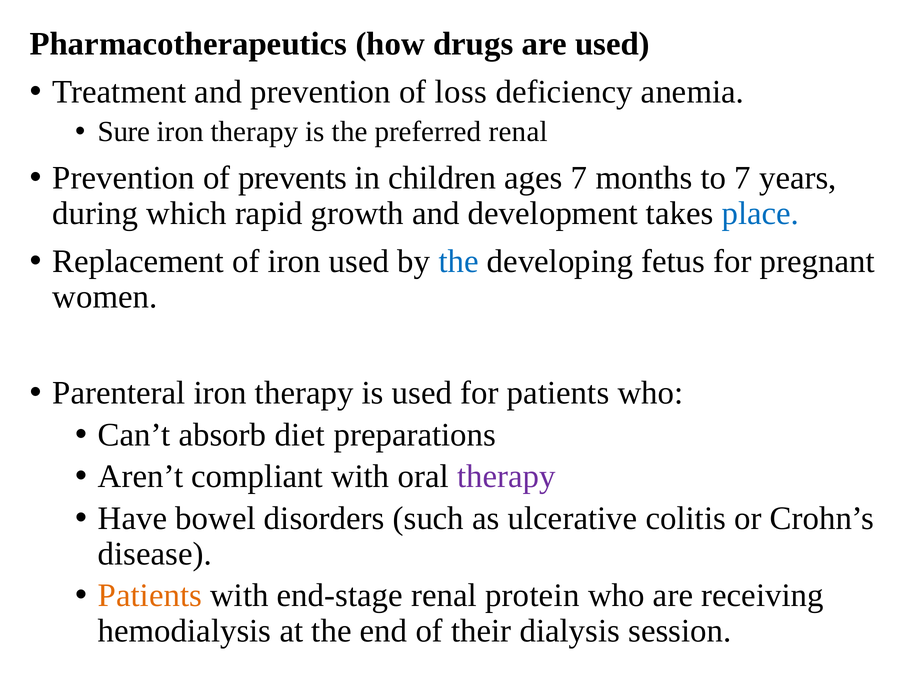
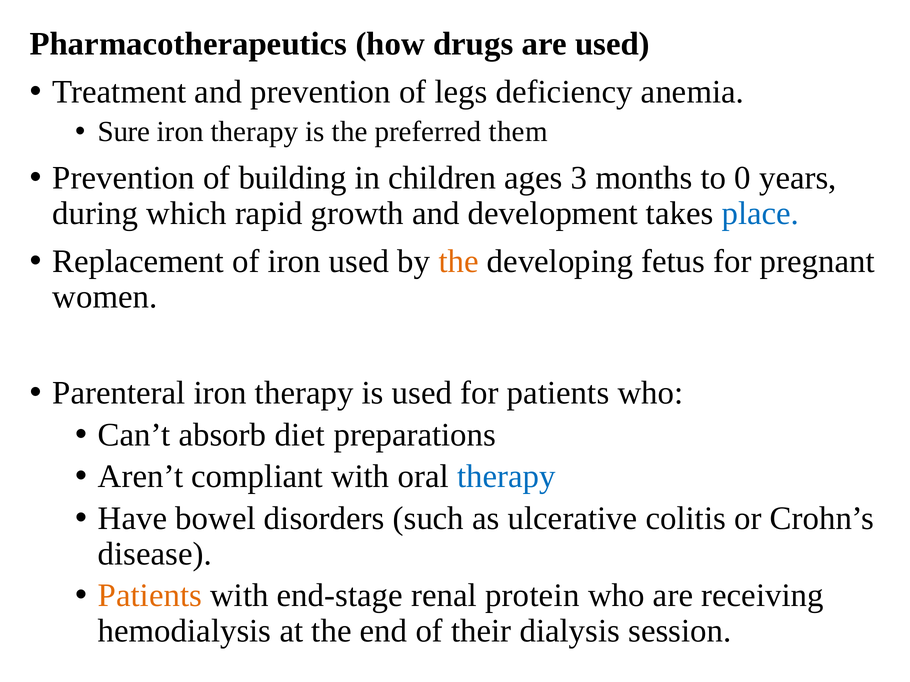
loss: loss -> legs
preferred renal: renal -> them
prevents: prevents -> building
ages 7: 7 -> 3
to 7: 7 -> 0
the at (459, 262) colour: blue -> orange
therapy at (506, 477) colour: purple -> blue
